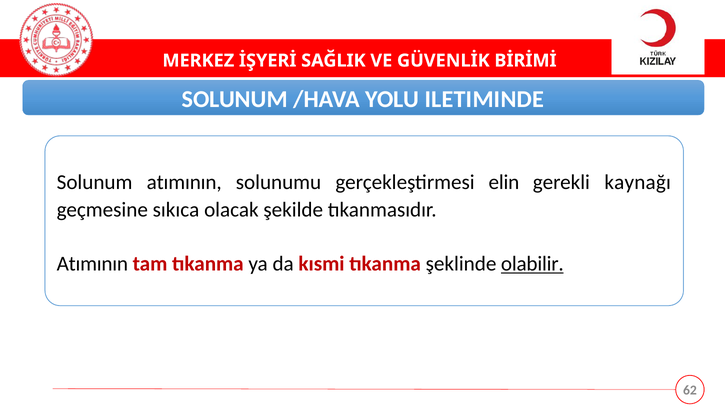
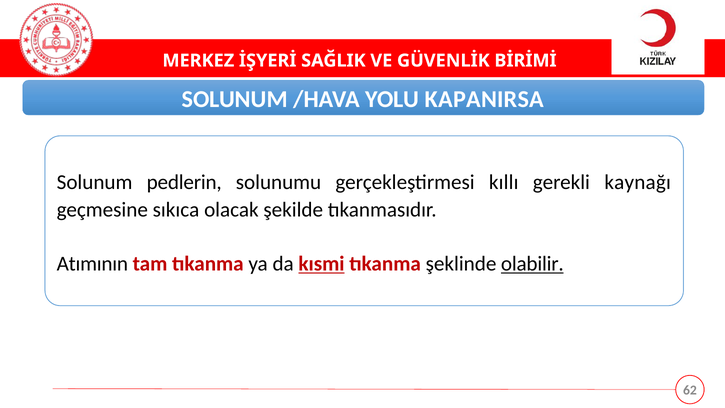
ILETIMINDE: ILETIMINDE -> KAPANIRSA
Solunum atımının: atımının -> pedlerin
elin: elin -> kıllı
kısmi underline: none -> present
